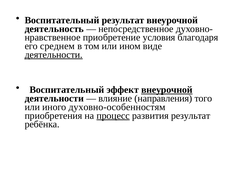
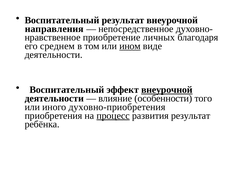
деятельность: деятельность -> направления
условия: условия -> личных
ином underline: none -> present
деятельности at (54, 55) underline: present -> none
направления: направления -> особенности
духовно-особенностям: духовно-особенностям -> духовно-приобретения
